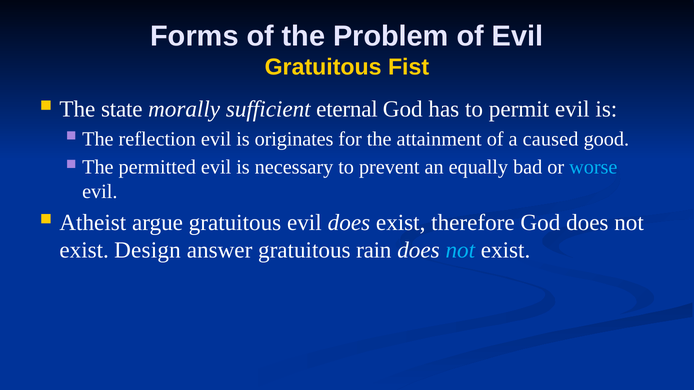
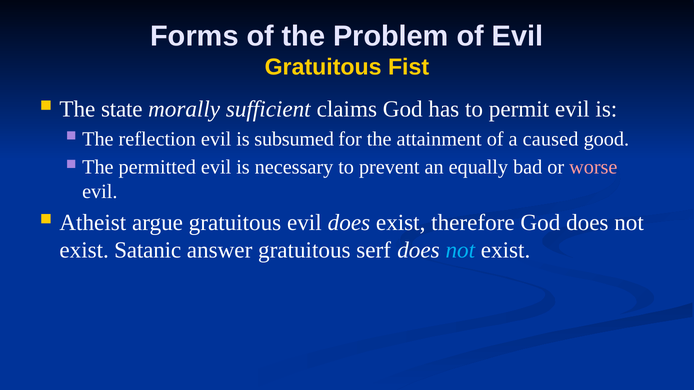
eternal: eternal -> claims
originates: originates -> subsumed
worse colour: light blue -> pink
Design: Design -> Satanic
rain: rain -> serf
